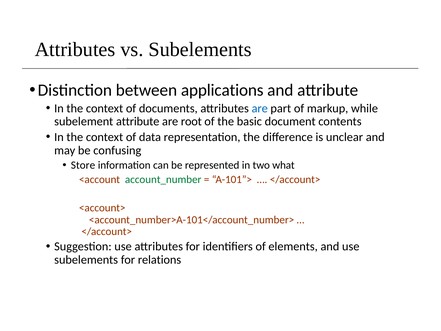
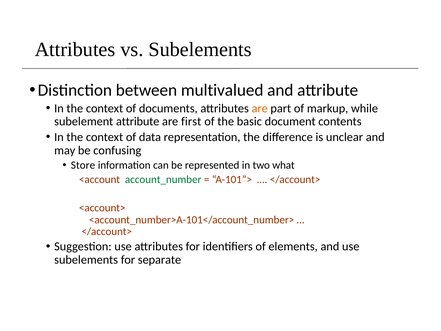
applications: applications -> multivalued
are at (260, 108) colour: blue -> orange
root: root -> first
relations: relations -> separate
